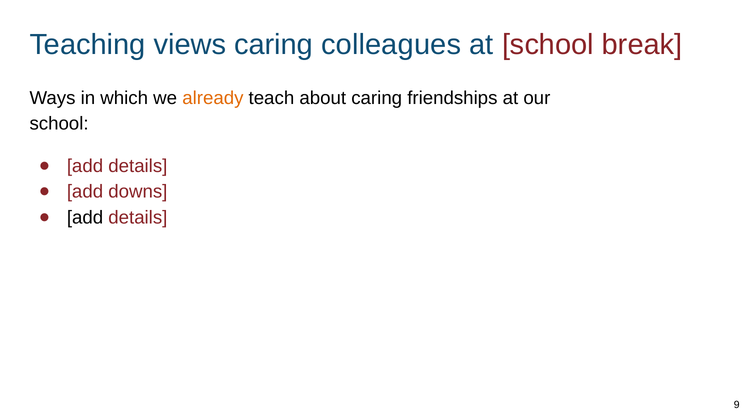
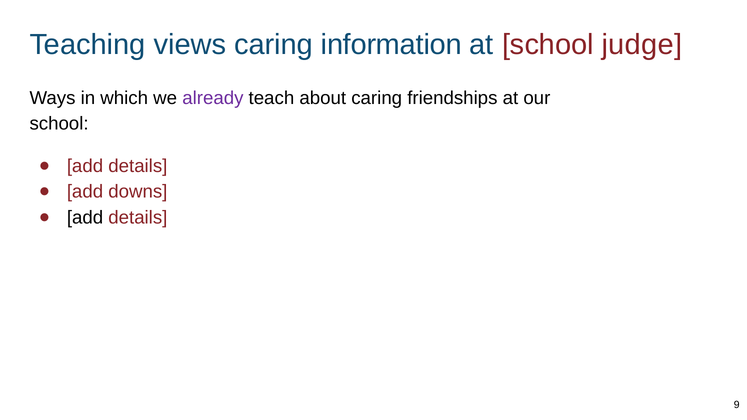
colleagues: colleagues -> information
break: break -> judge
already colour: orange -> purple
